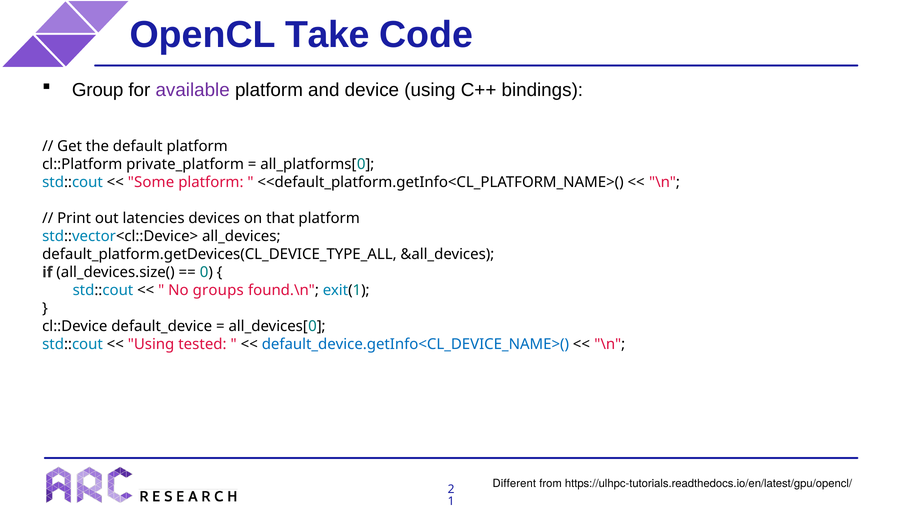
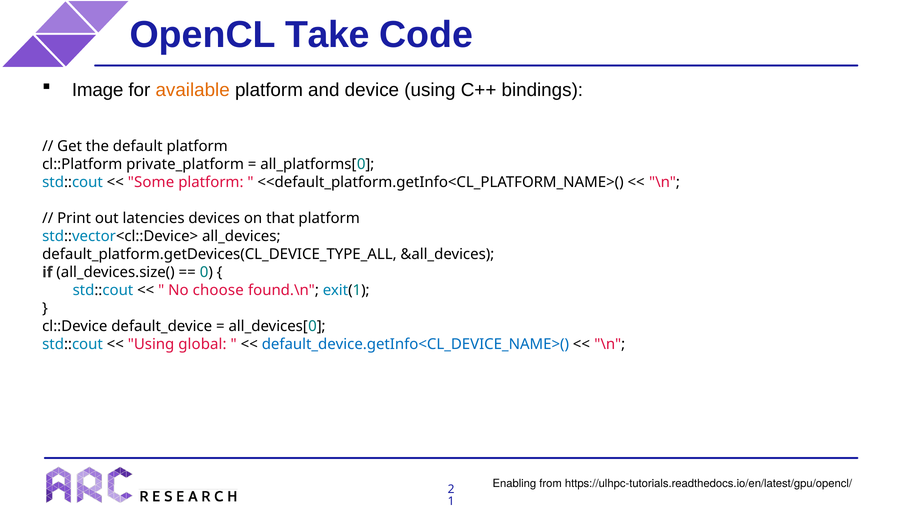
Group: Group -> Image
available colour: purple -> orange
groups: groups -> choose
tested: tested -> global
Different: Different -> Enabling
